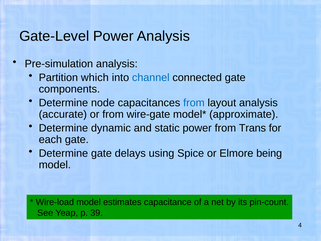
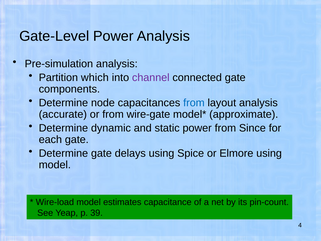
channel colour: blue -> purple
Trans: Trans -> Since
Elmore being: being -> using
